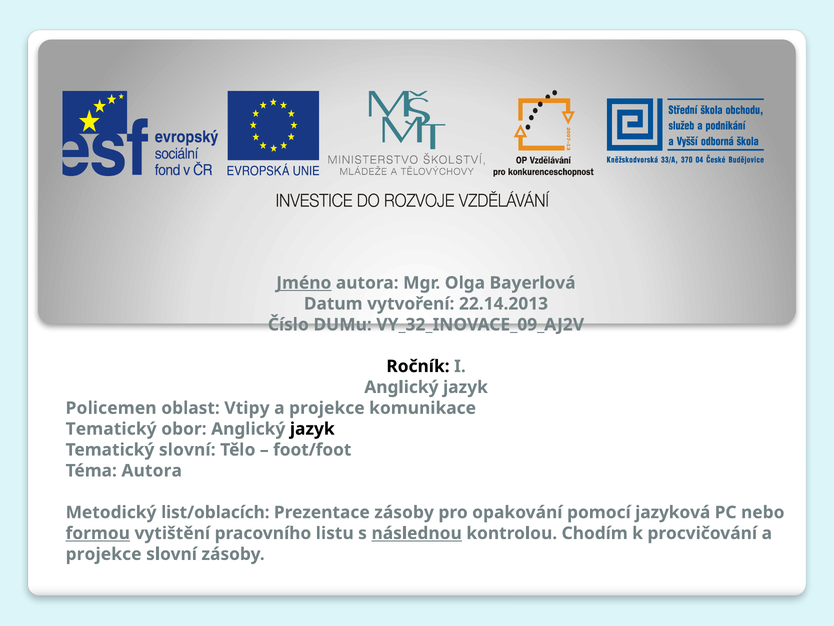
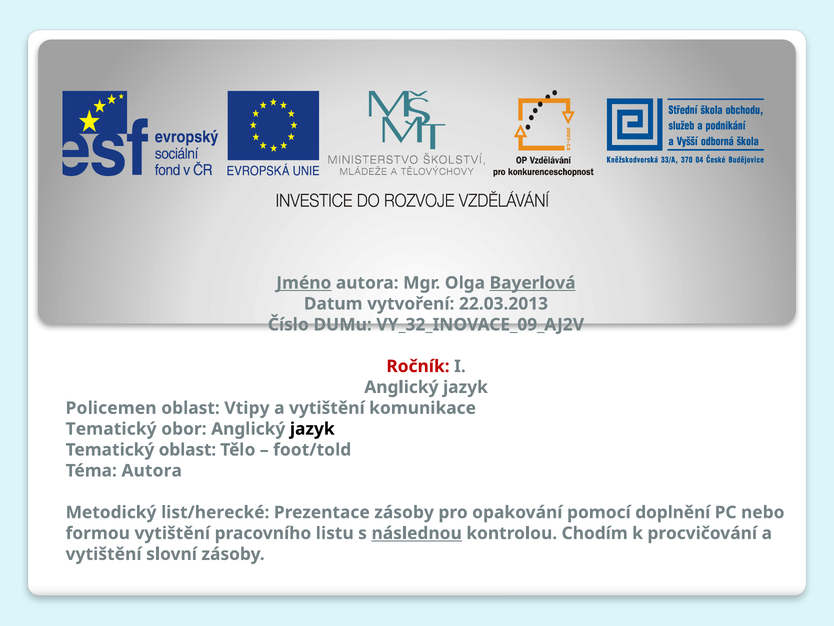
Bayerlová underline: none -> present
22.14.2013: 22.14.2013 -> 22.03.2013
Ročník colour: black -> red
projekce at (327, 408): projekce -> vytištění
Tematický slovní: slovní -> oblast
foot/foot: foot/foot -> foot/told
list/oblacích: list/oblacích -> list/herecké
jazyková: jazyková -> doplnění
formou underline: present -> none
projekce at (104, 554): projekce -> vytištění
